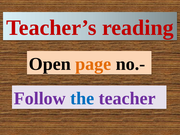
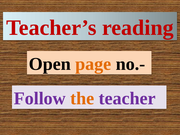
the colour: blue -> orange
